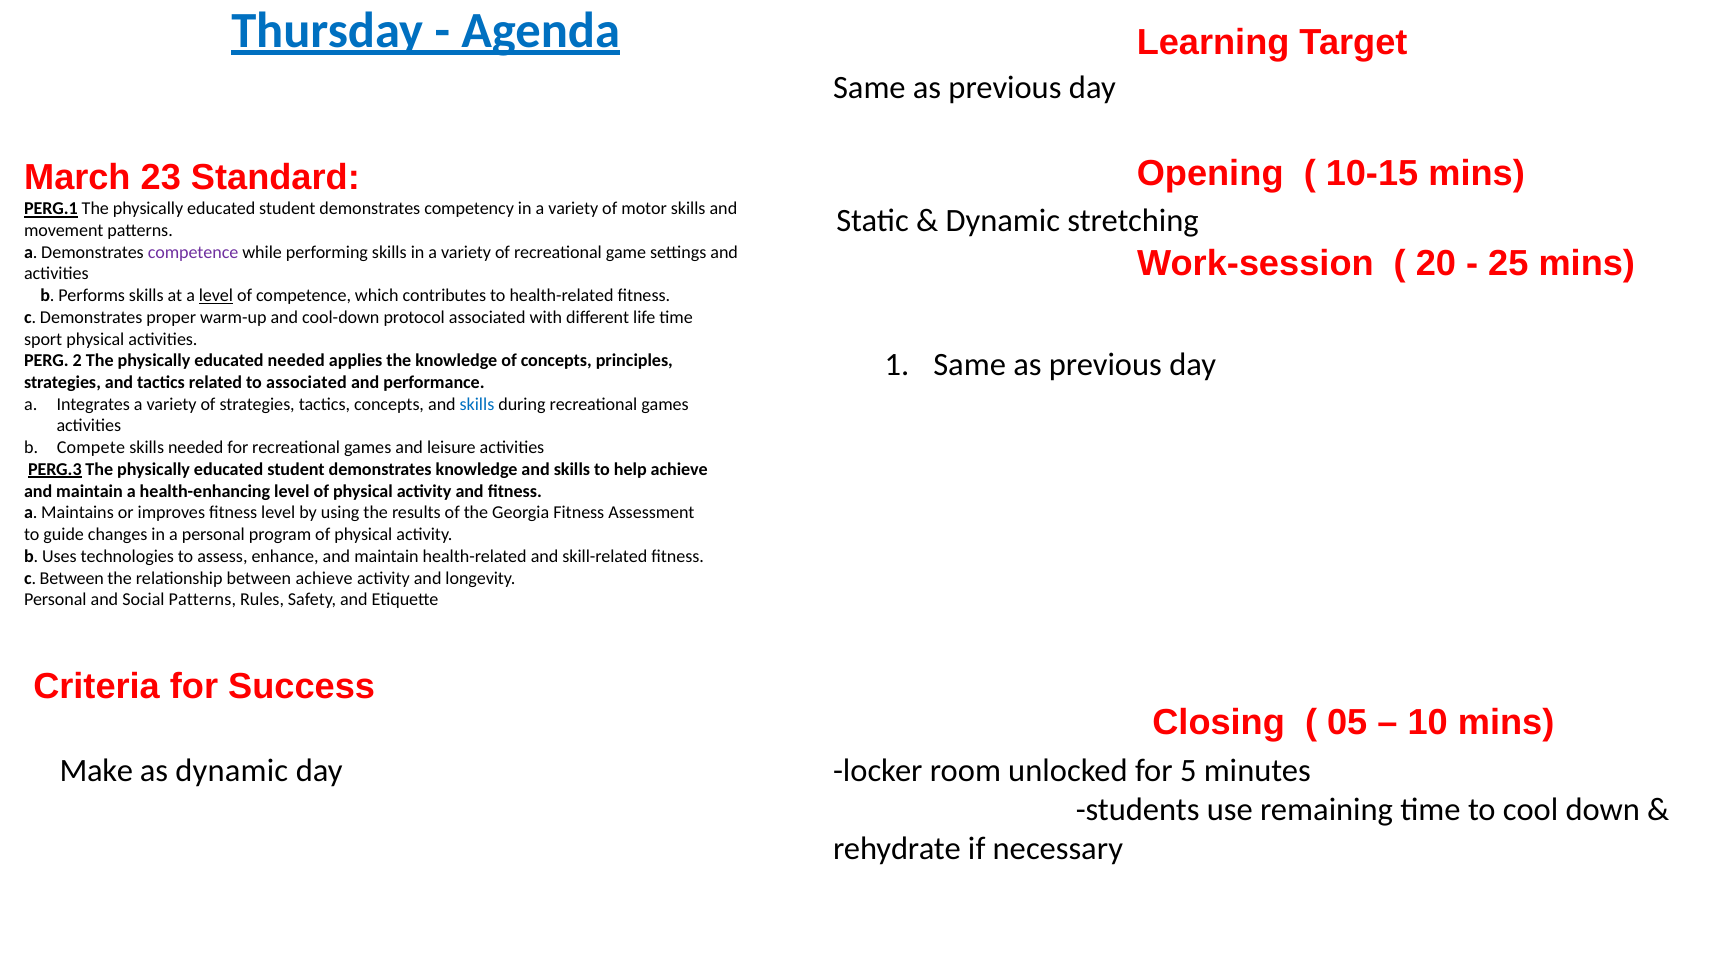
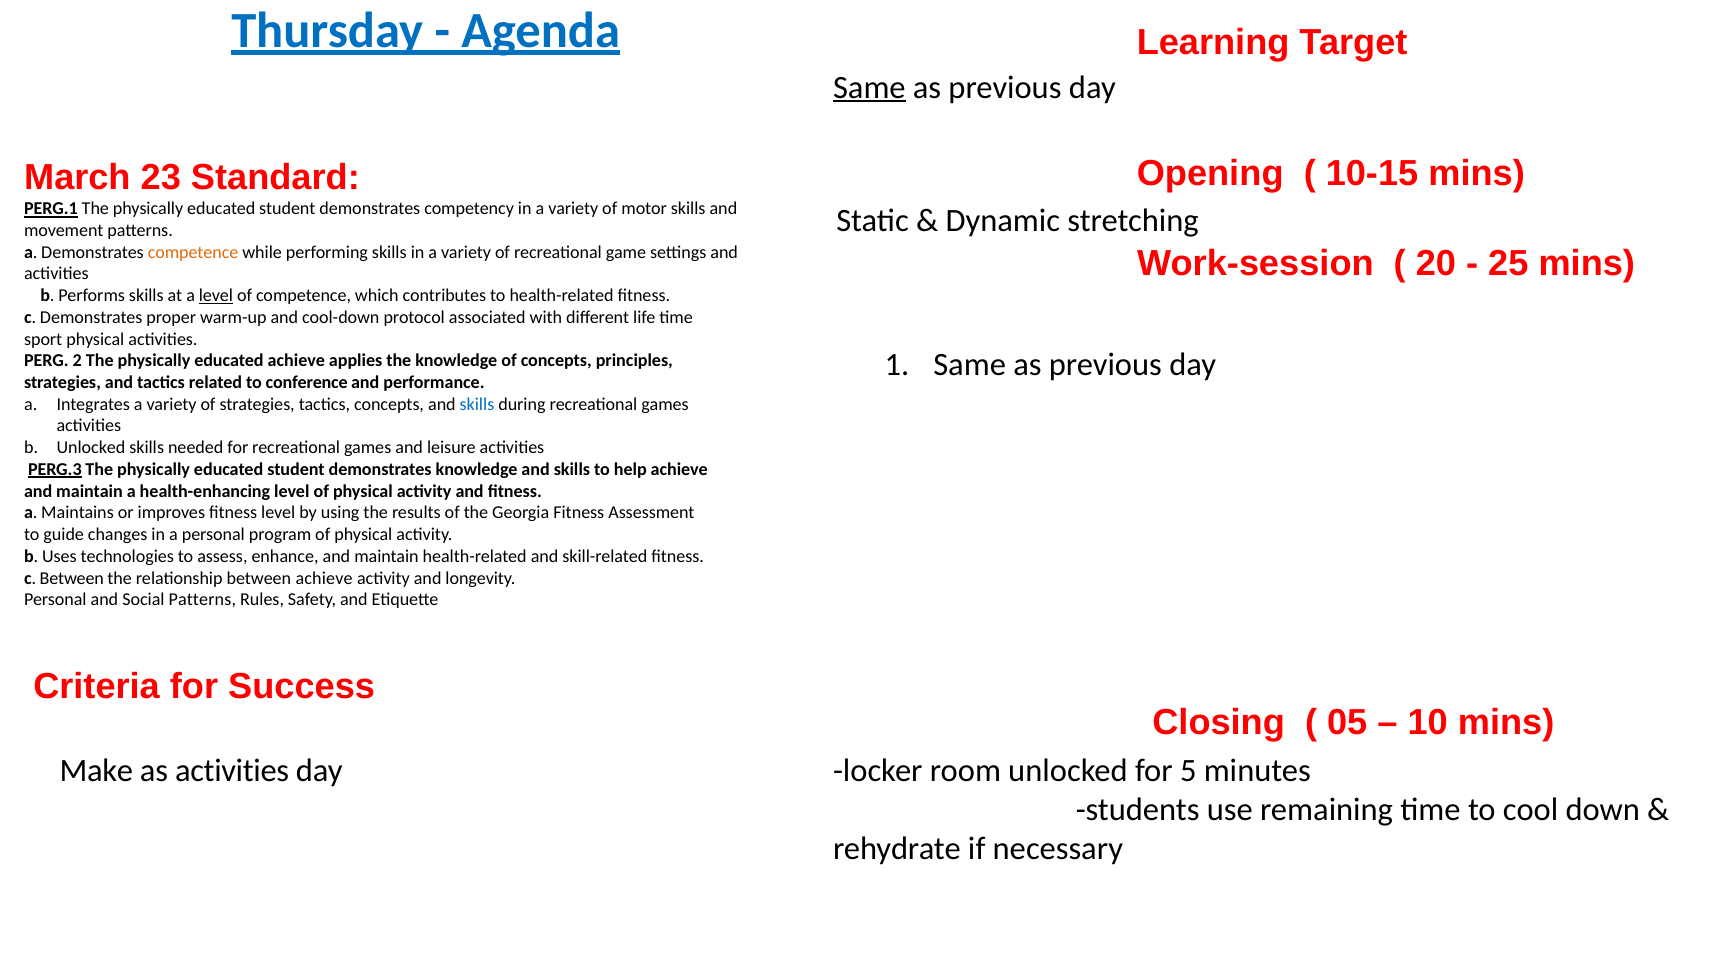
Same at (869, 87) underline: none -> present
competence at (193, 252) colour: purple -> orange
educated needed: needed -> achieve
to associated: associated -> conference
b Compete: Compete -> Unlocked
as dynamic: dynamic -> activities
